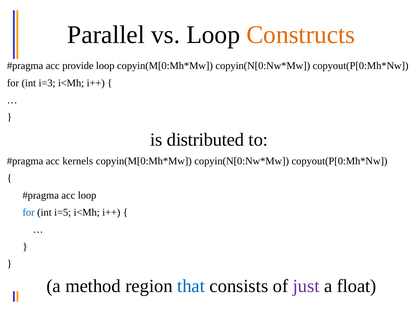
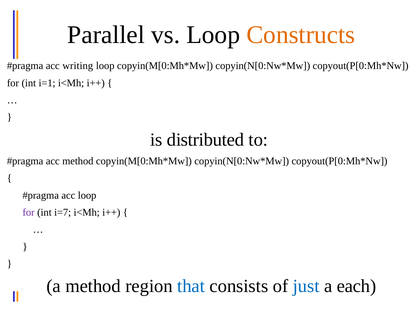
provide: provide -> writing
i=3: i=3 -> i=1
acc kernels: kernels -> method
for at (29, 212) colour: blue -> purple
i=5: i=5 -> i=7
just colour: purple -> blue
float: float -> each
